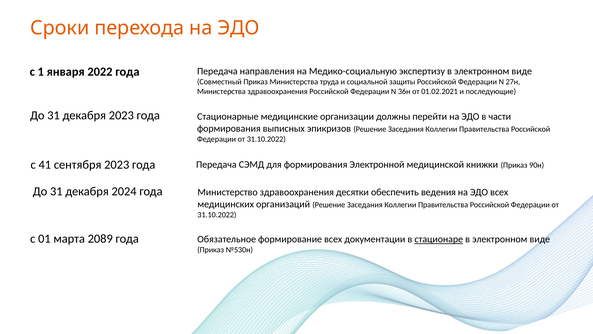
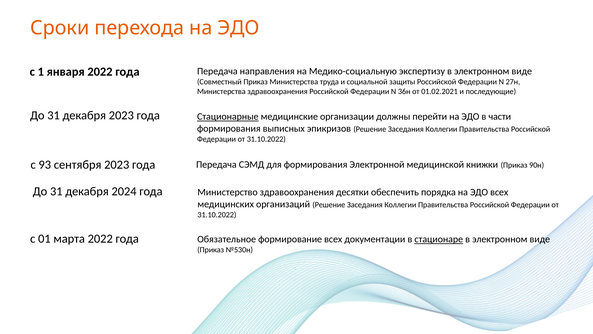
Стационарные underline: none -> present
41: 41 -> 93
ведения: ведения -> порядка
марта 2089: 2089 -> 2022
